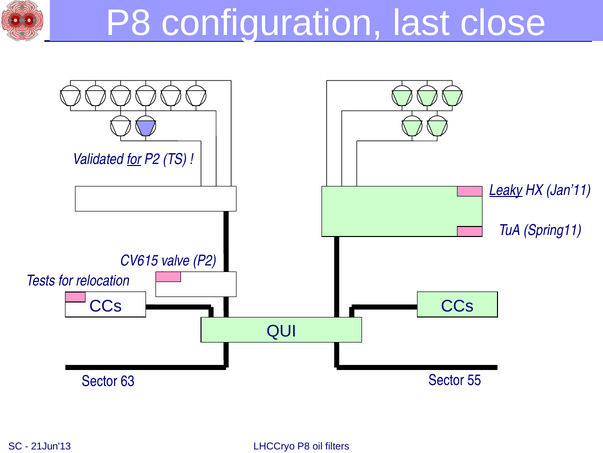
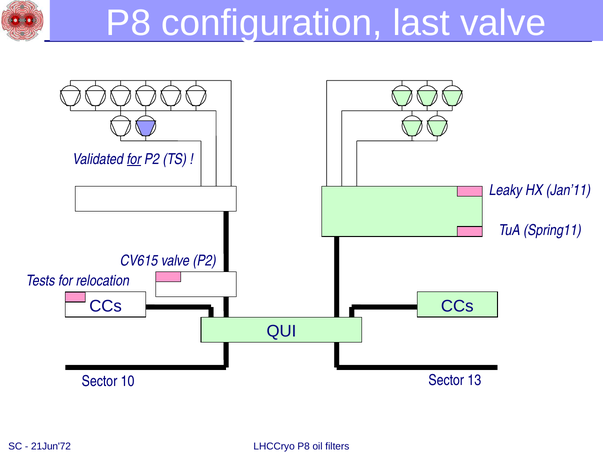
last close: close -> valve
Leaky underline: present -> none
63: 63 -> 10
55: 55 -> 13
21Jun'13: 21Jun'13 -> 21Jun'72
